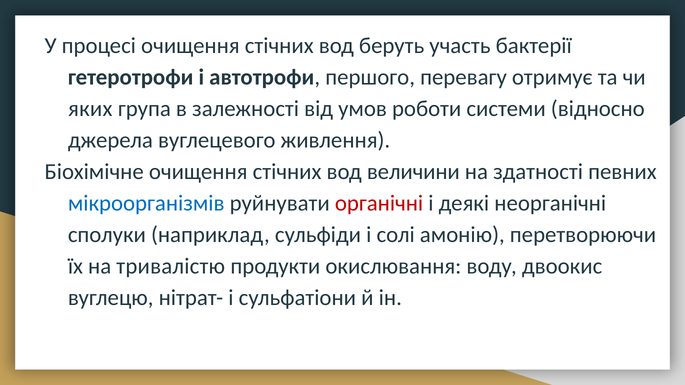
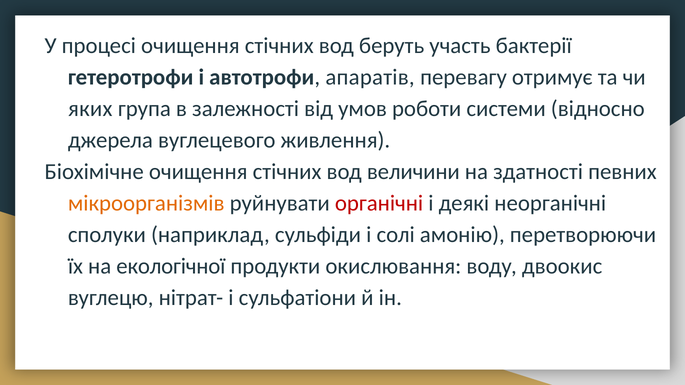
першого: першого -> апаратів
мікроорганізмів colour: blue -> orange
тривалістю: тривалістю -> екологічної
